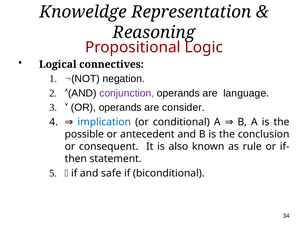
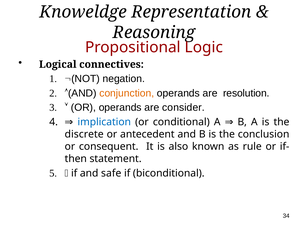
conjunction colour: purple -> orange
language: language -> resolution
possible: possible -> discrete
